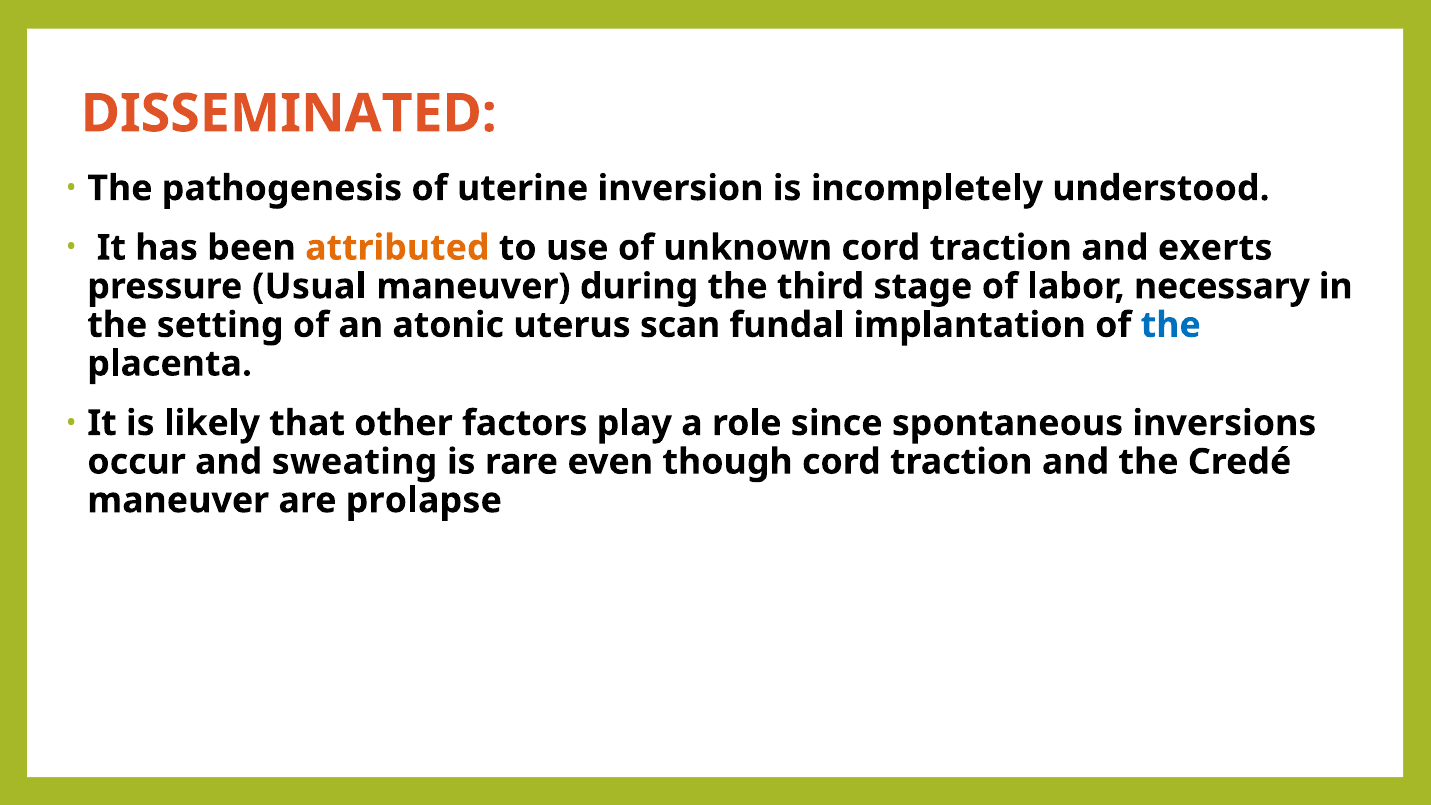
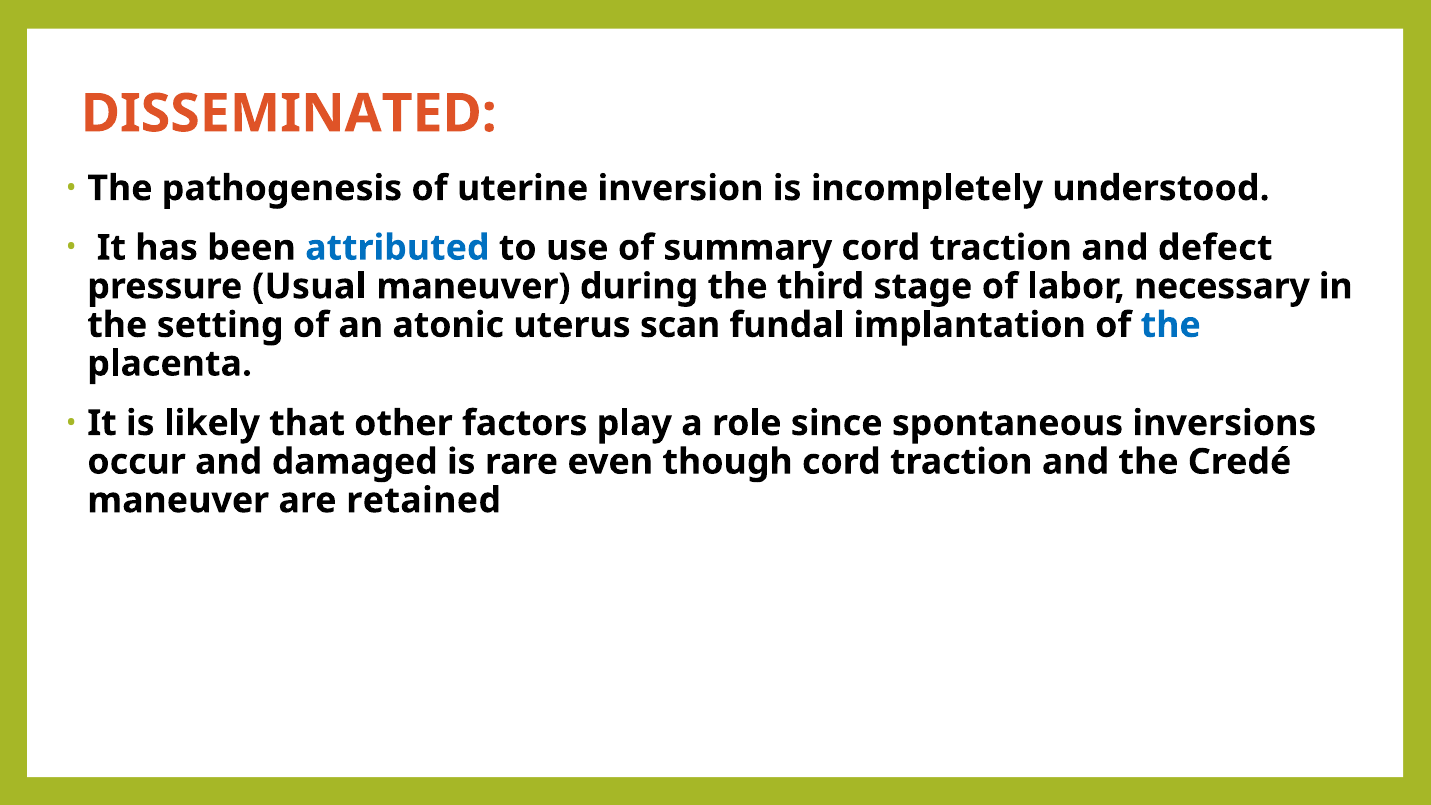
attributed colour: orange -> blue
unknown: unknown -> summary
exerts: exerts -> defect
sweating: sweating -> damaged
prolapse: prolapse -> retained
